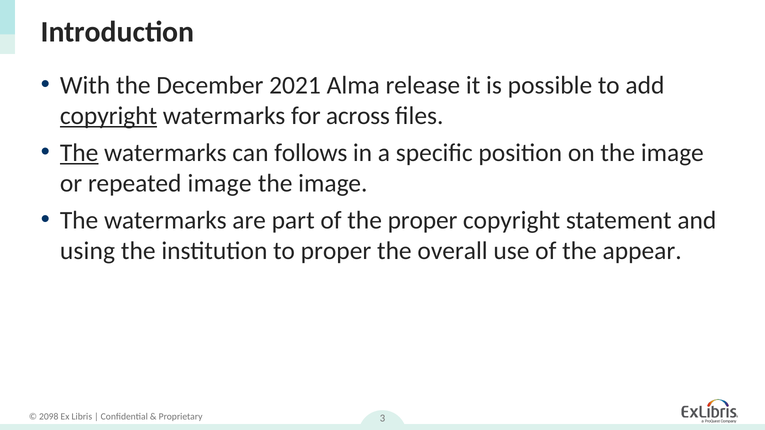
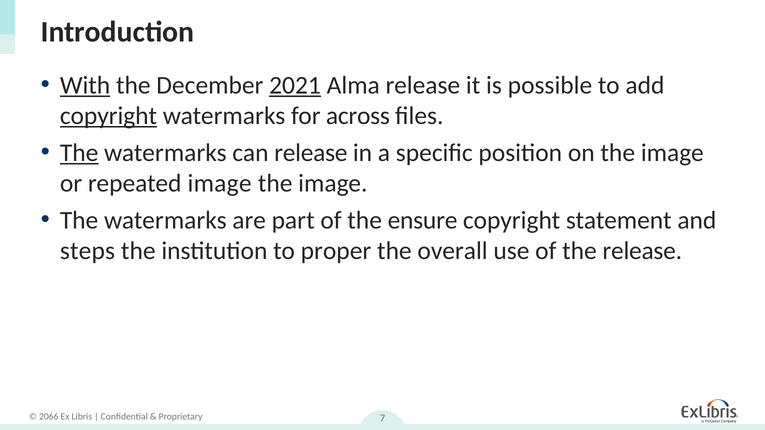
With underline: none -> present
2021 underline: none -> present
can follows: follows -> release
the proper: proper -> ensure
using: using -> steps
the appear: appear -> release
2098: 2098 -> 2066
3: 3 -> 7
